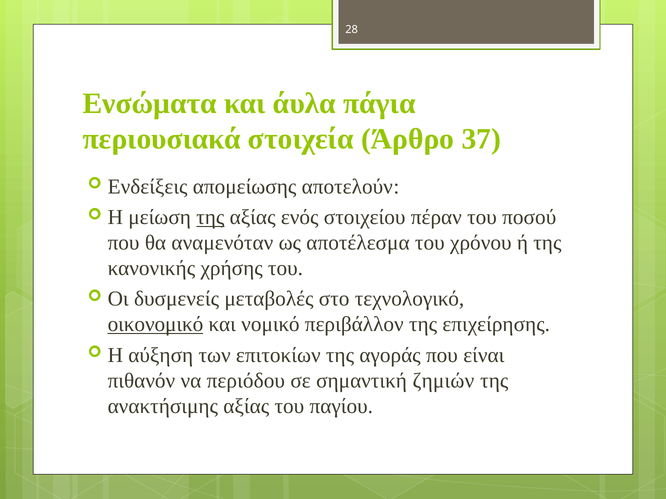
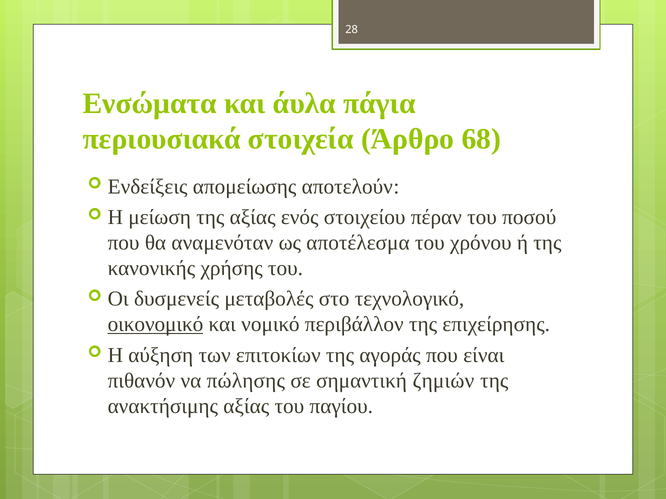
37: 37 -> 68
της at (210, 218) underline: present -> none
περιόδου: περιόδου -> πώλησης
